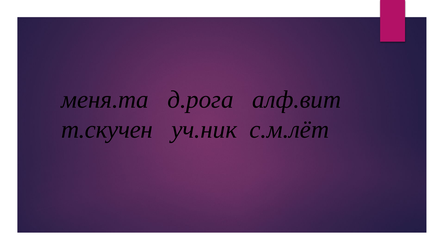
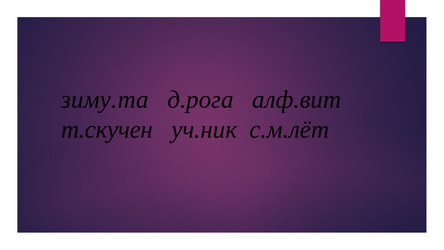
меня.та: меня.та -> зиму.та
